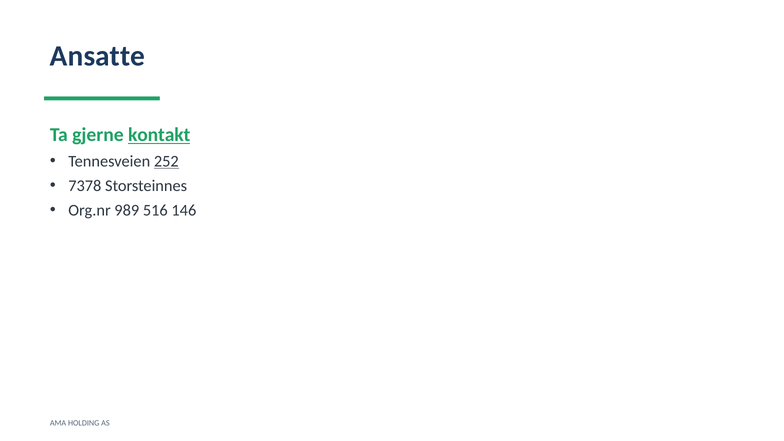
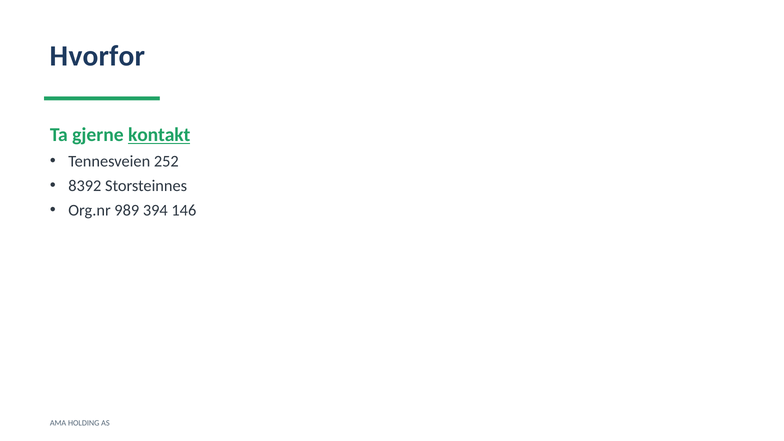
Ansatte: Ansatte -> Hvorfor
252 underline: present -> none
7378: 7378 -> 8392
516: 516 -> 394
